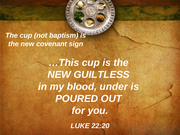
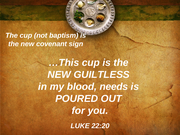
under: under -> needs
